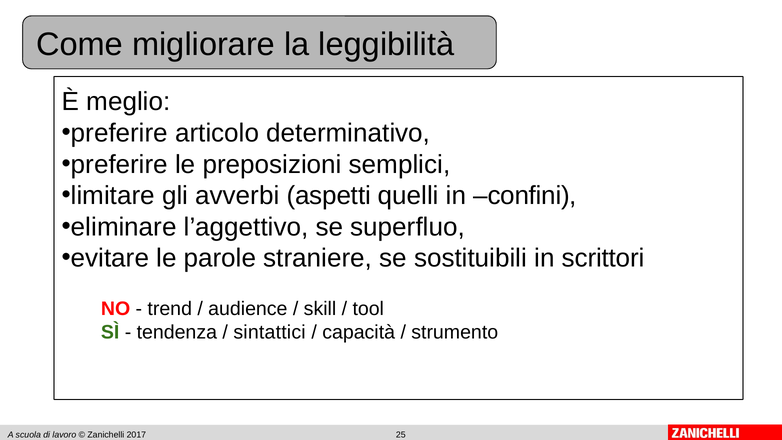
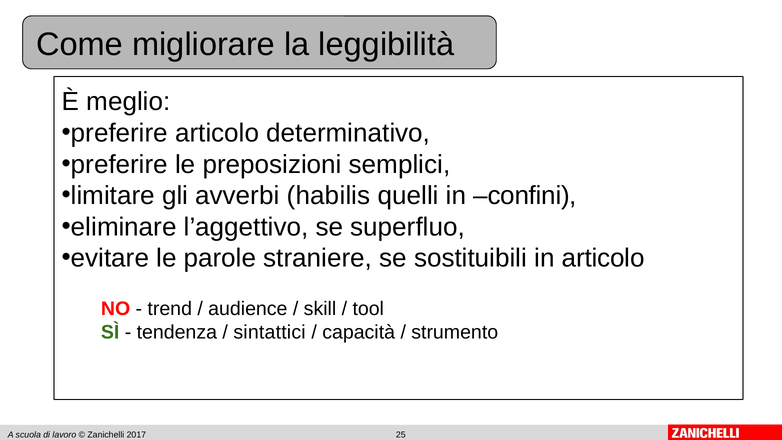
aspetti: aspetti -> habilis
in scrittori: scrittori -> articolo
